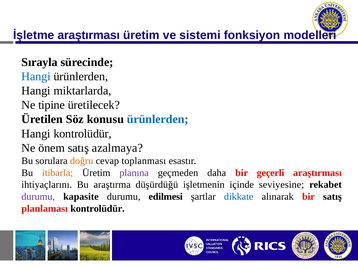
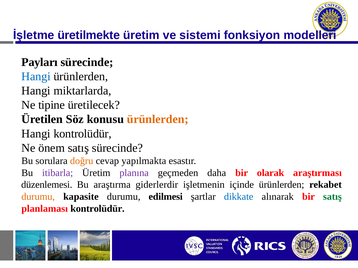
İşletme araştırması: araştırması -> üretilmekte
Sırayla: Sırayla -> Payları
ürünlerden at (158, 120) colour: blue -> orange
satış azalmaya: azalmaya -> sürecinde
toplanması: toplanması -> yapılmakta
itibarla colour: orange -> purple
geçerli: geçerli -> olarak
ihtiyaçlarını: ihtiyaçlarını -> düzenlemesi
düşürdüğü: düşürdüğü -> giderlerdir
içinde seviyesine: seviyesine -> ürünlerden
durumu at (38, 197) colour: purple -> orange
satış at (332, 197) colour: black -> green
